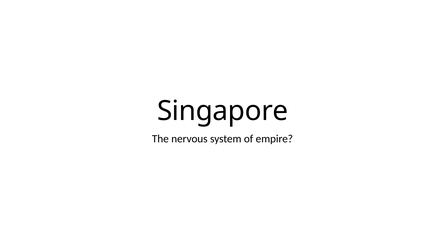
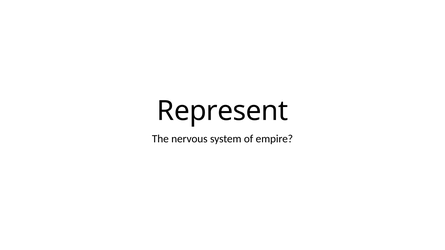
Singapore: Singapore -> Represent
